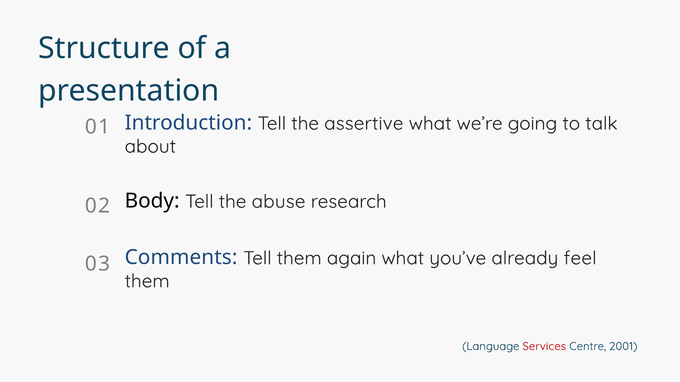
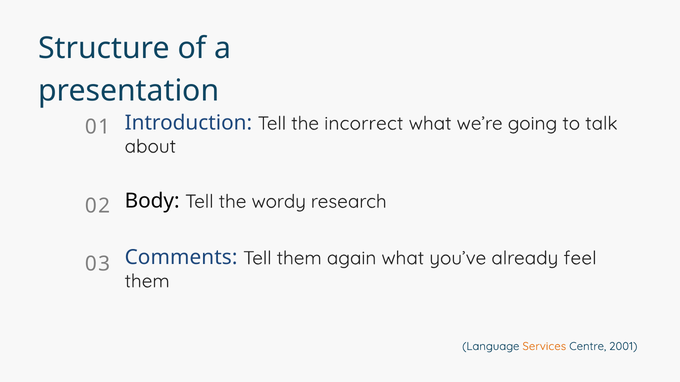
assertive: assertive -> incorrect
abuse: abuse -> wordy
Services colour: red -> orange
